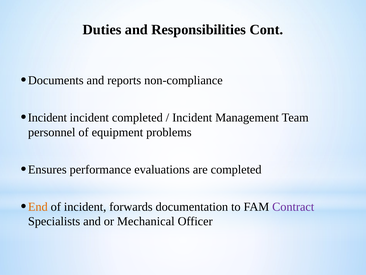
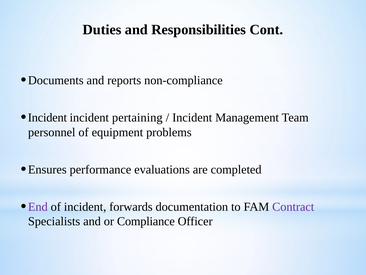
incident completed: completed -> pertaining
End colour: orange -> purple
Mechanical: Mechanical -> Compliance
